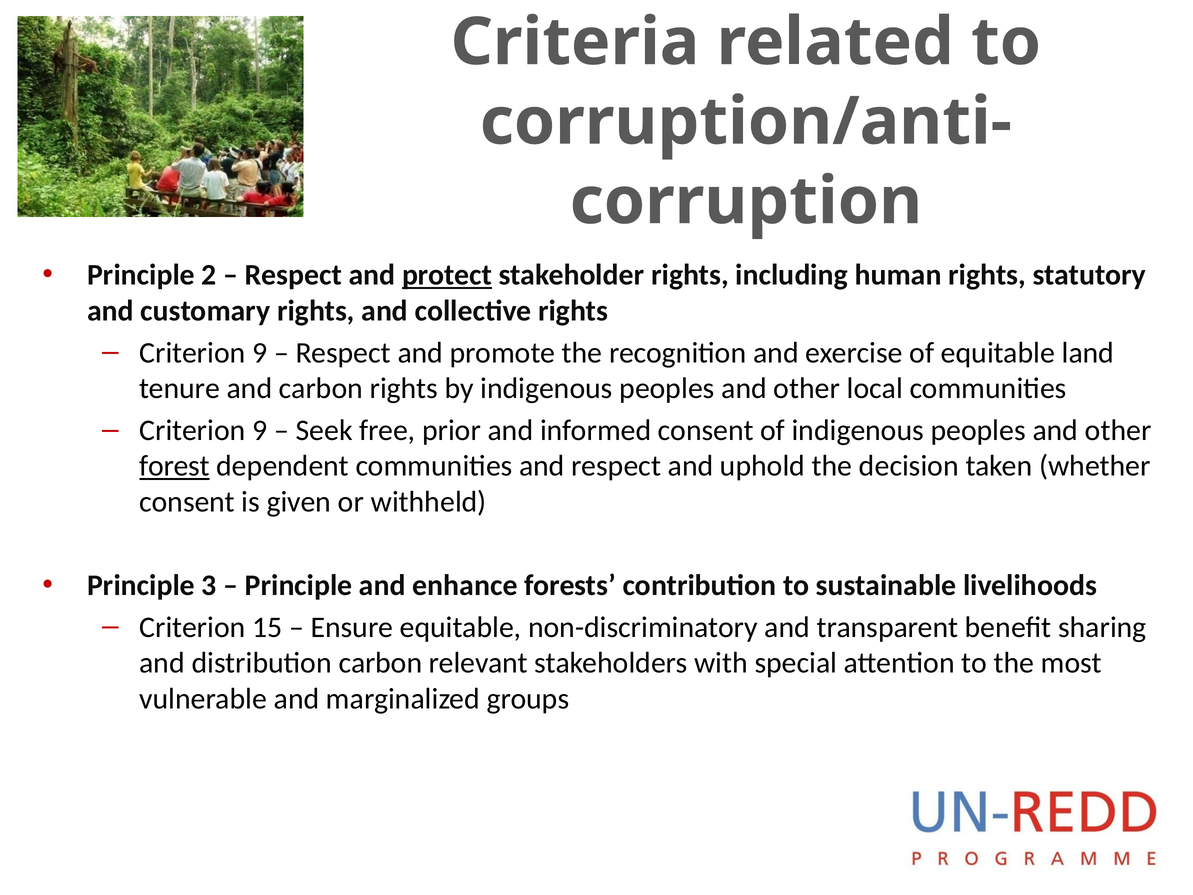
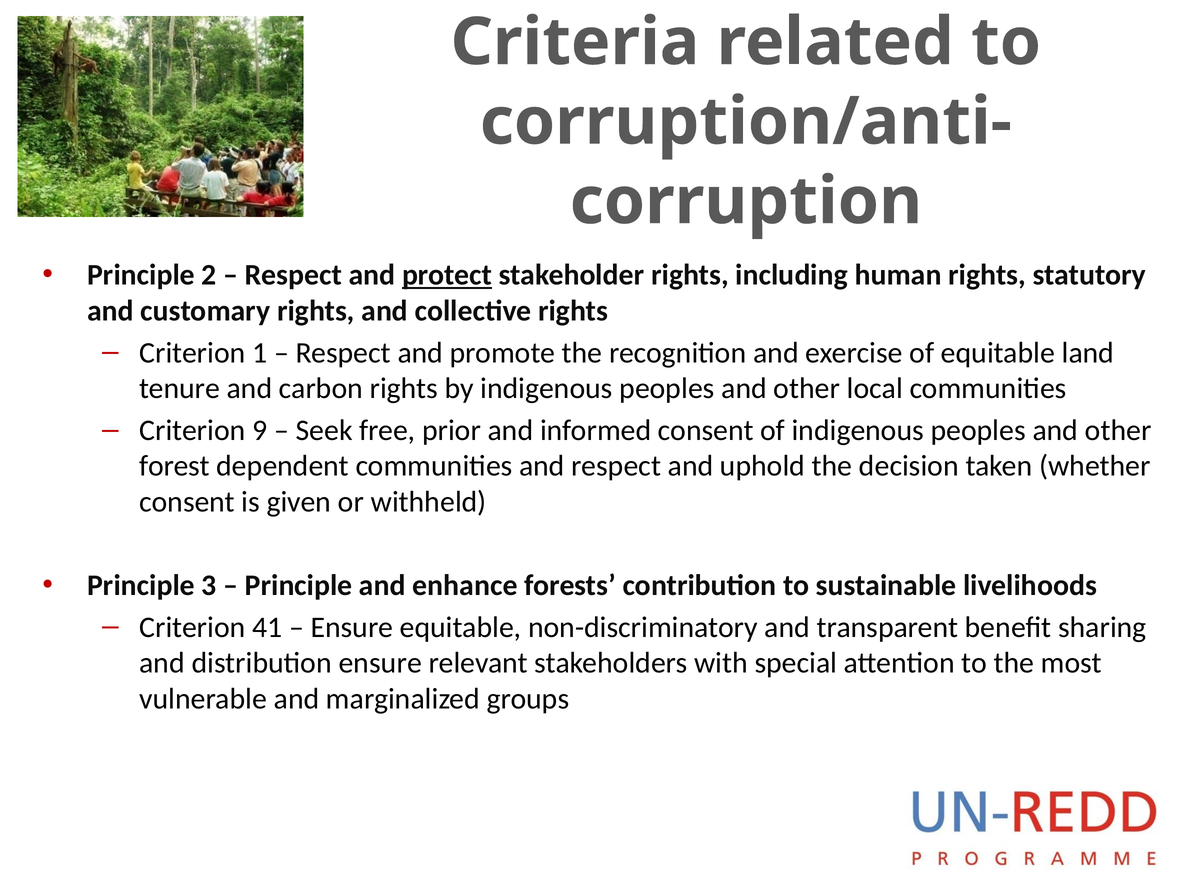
9 at (260, 353): 9 -> 1
forest underline: present -> none
15: 15 -> 41
distribution carbon: carbon -> ensure
